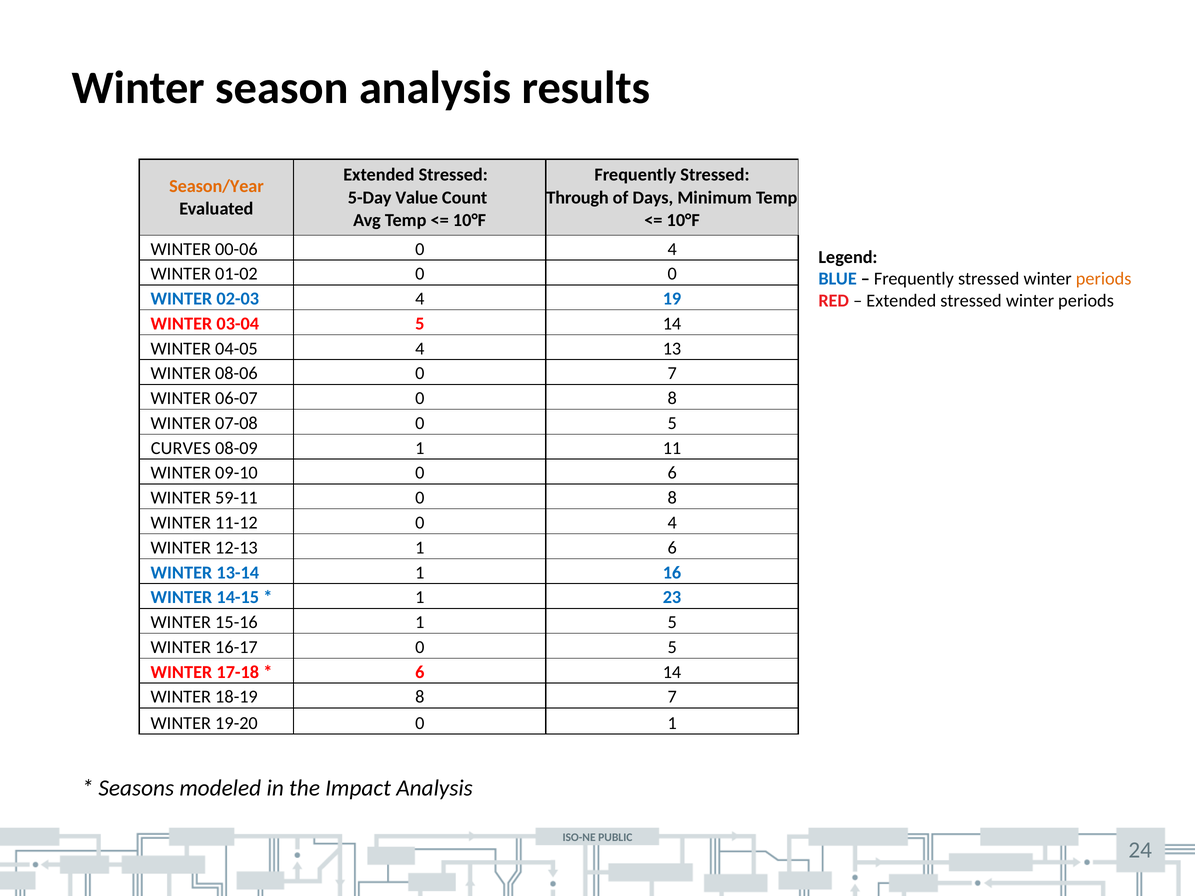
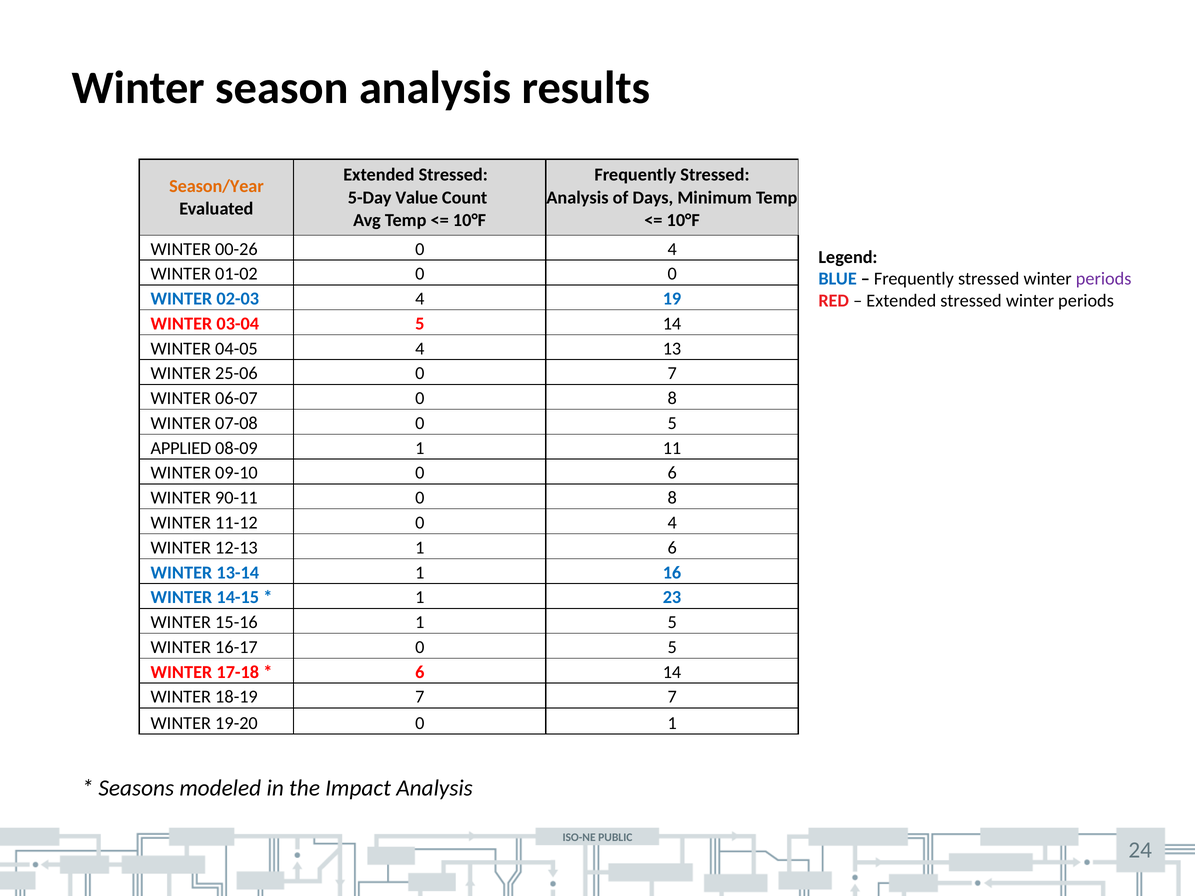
Through at (578, 198): Through -> Analysis
00-06: 00-06 -> 00-26
periods at (1104, 279) colour: orange -> purple
08-06: 08-06 -> 25-06
CURVES: CURVES -> APPLIED
59-11: 59-11 -> 90-11
18-19 8: 8 -> 7
